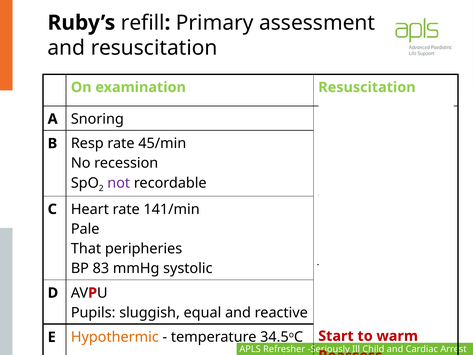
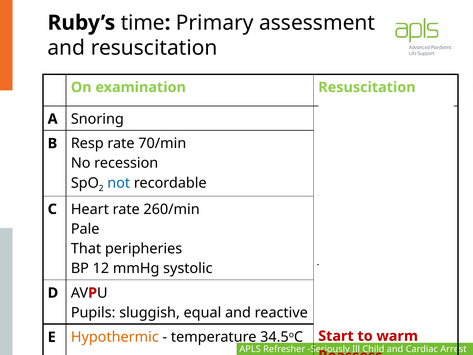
refill: refill -> time
45/min: 45/min -> 70/min
not colour: purple -> blue
141/min: 141/min -> 260/min
83: 83 -> 12
